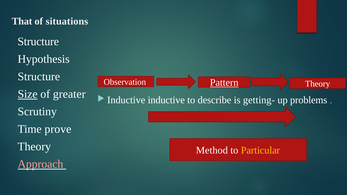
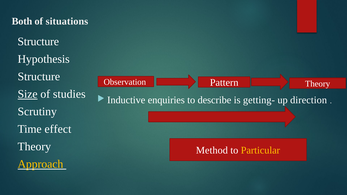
That: That -> Both
Pattern underline: present -> none
greater: greater -> studies
Inductive inductive: inductive -> enquiries
problems: problems -> direction
prove: prove -> effect
Approach colour: pink -> yellow
